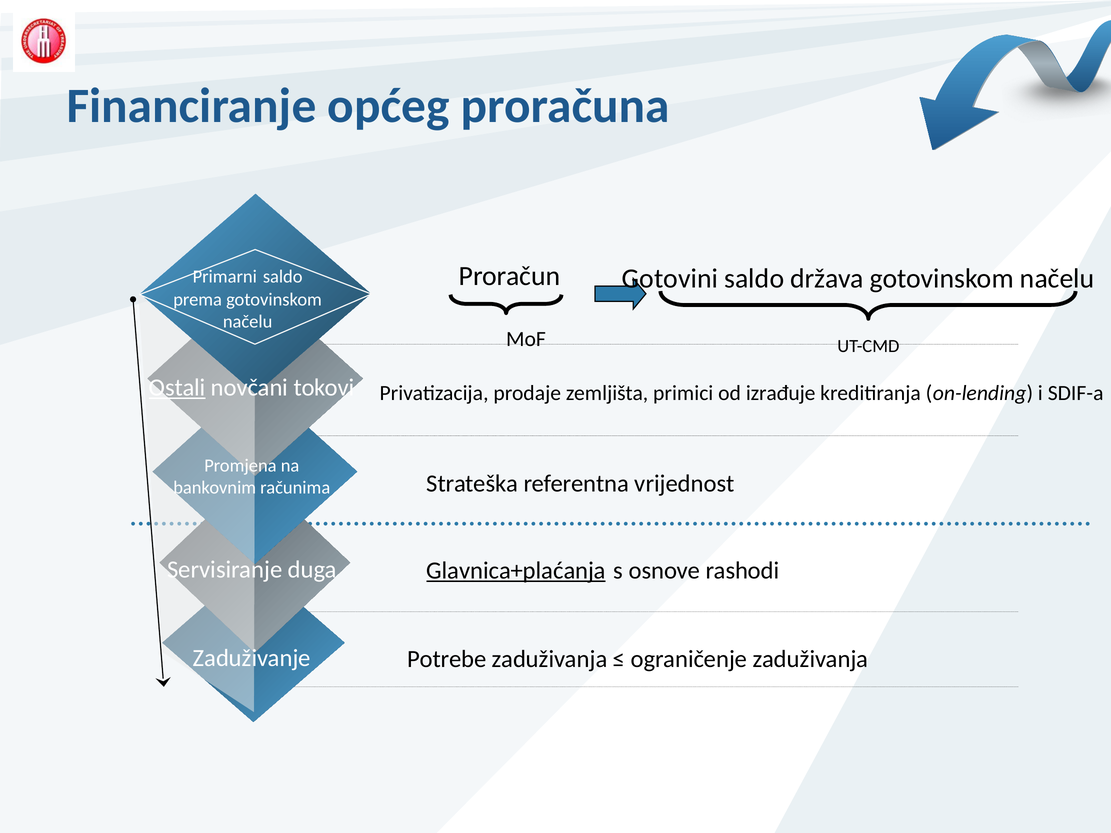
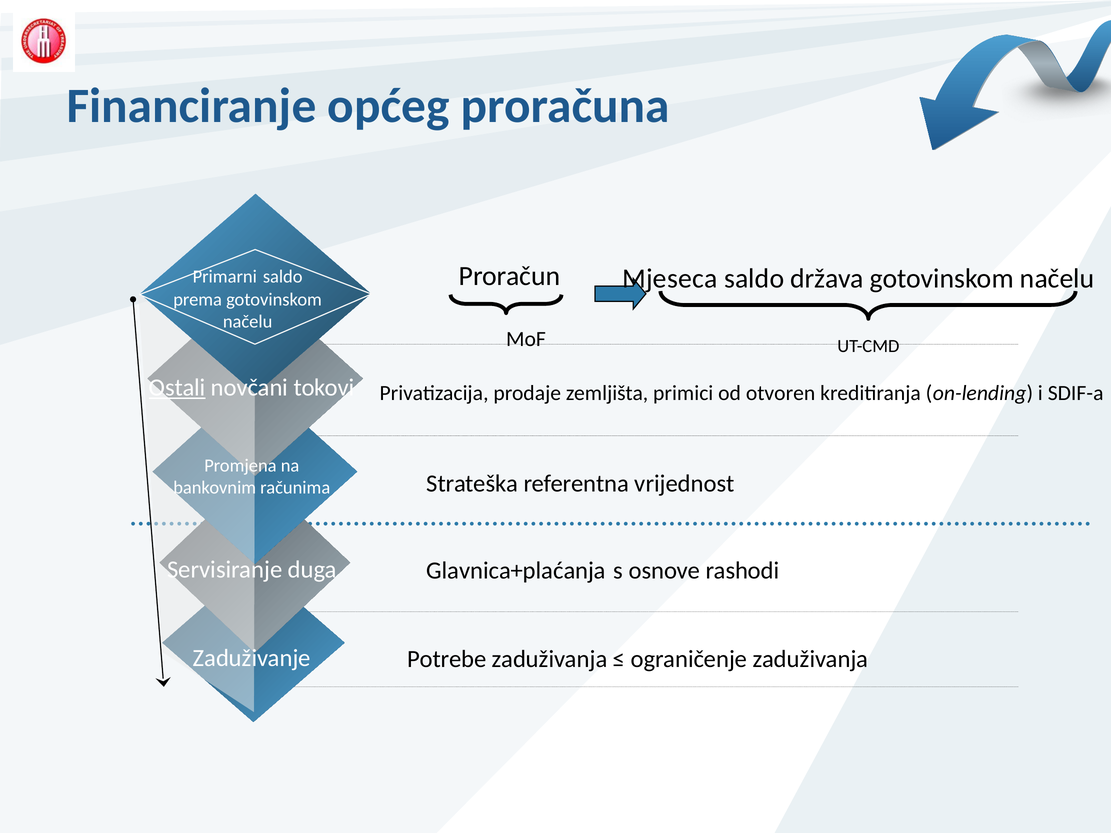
Gotovini: Gotovini -> Mjeseca
izrađuje: izrađuje -> otvoren
Glavnica+plaćanja underline: present -> none
